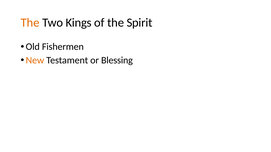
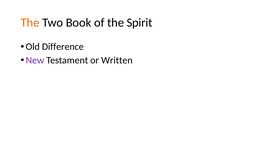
Kings: Kings -> Book
Fishermen: Fishermen -> Difference
New colour: orange -> purple
Blessing: Blessing -> Written
